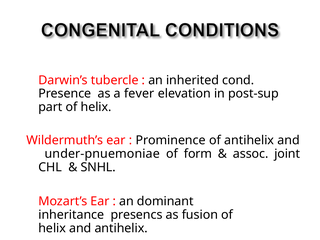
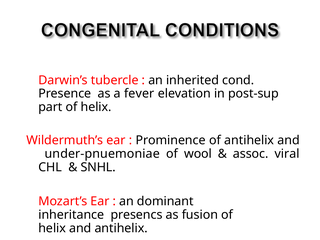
form: form -> wool
joint: joint -> viral
